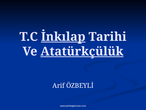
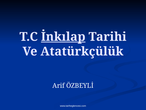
Atatürkçülük underline: present -> none
